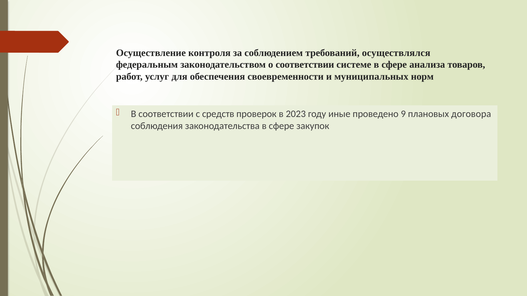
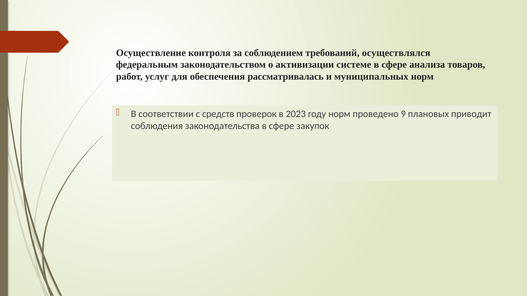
о соответствии: соответствии -> активизации
своевременности: своевременности -> рассматривалась
году иные: иные -> норм
договора: договора -> приводит
